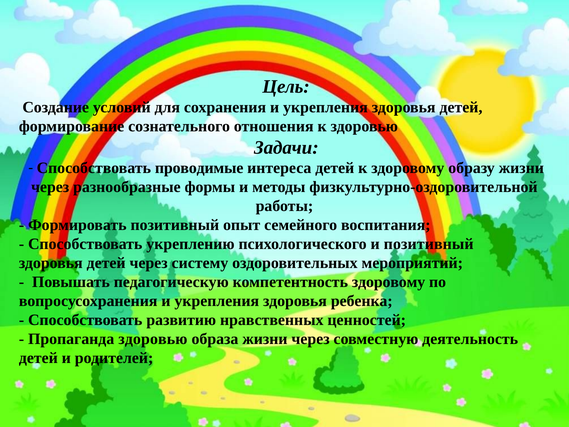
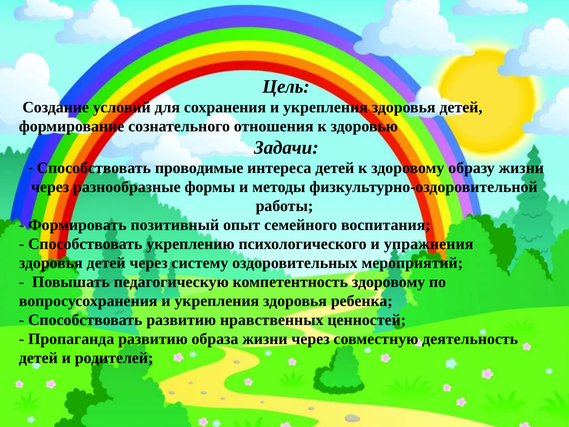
и позитивный: позитивный -> упражнения
Пропаганда здоровью: здоровью -> развитию
